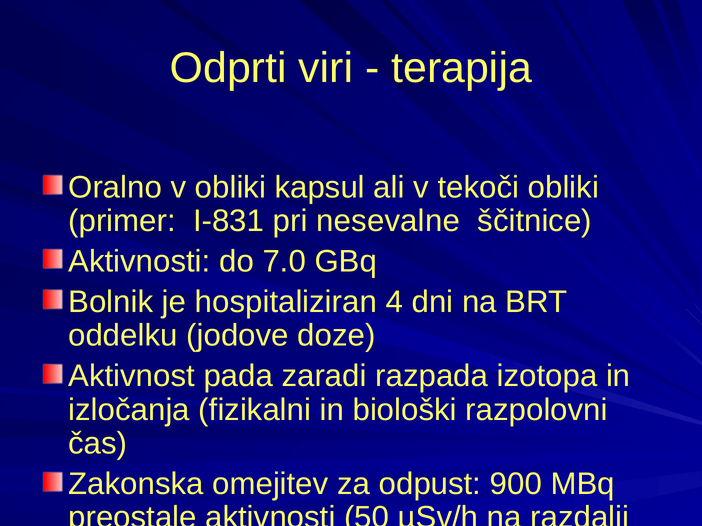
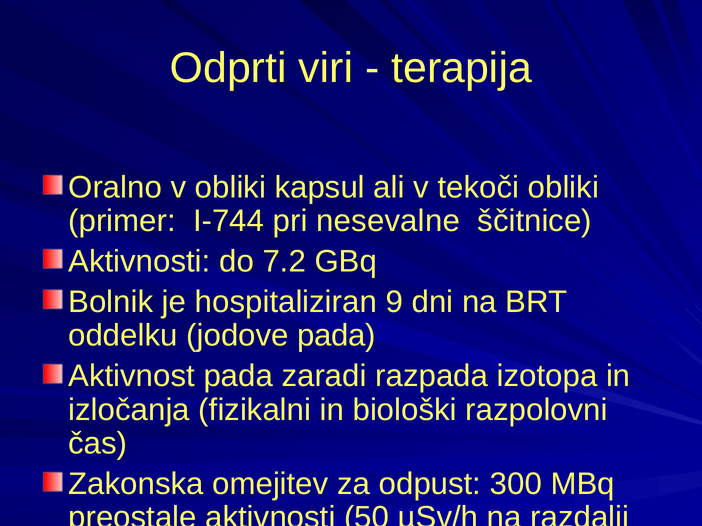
I-831: I-831 -> I-744
7.0: 7.0 -> 7.2
4: 4 -> 9
jodove doze: doze -> pada
900: 900 -> 300
